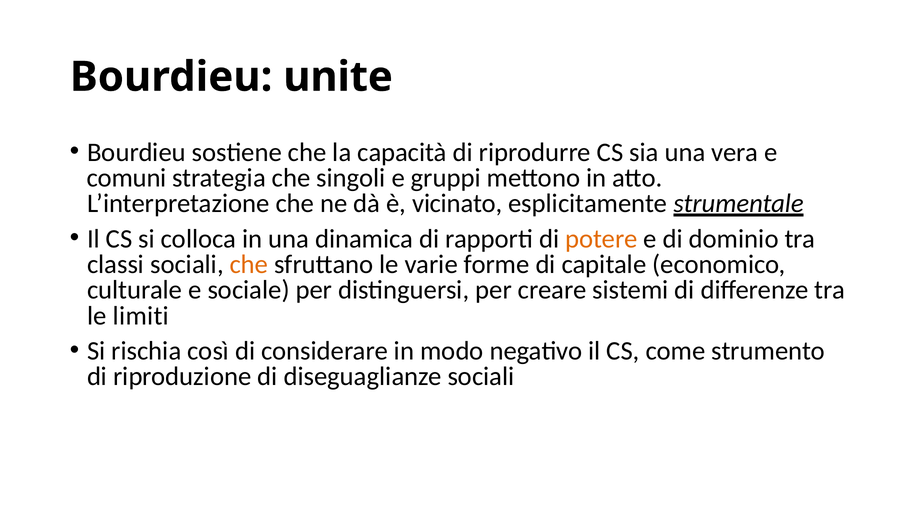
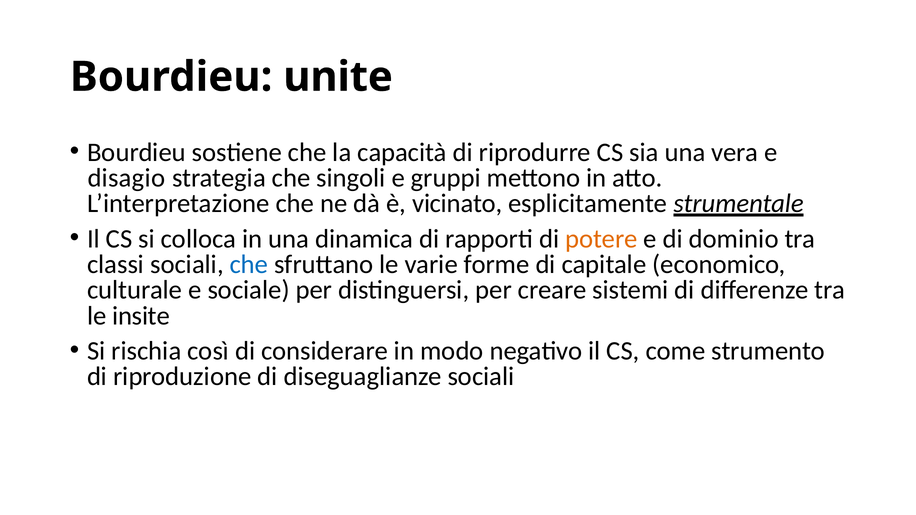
comuni: comuni -> disagio
che at (249, 265) colour: orange -> blue
limiti: limiti -> insite
